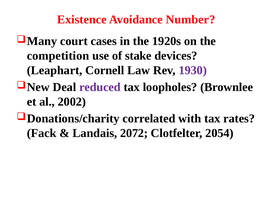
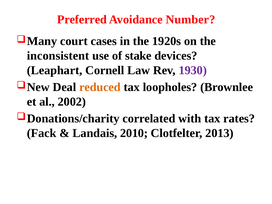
Existence: Existence -> Preferred
competition: competition -> inconsistent
reduced colour: purple -> orange
2072: 2072 -> 2010
2054: 2054 -> 2013
